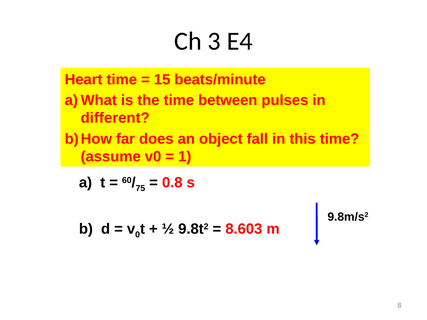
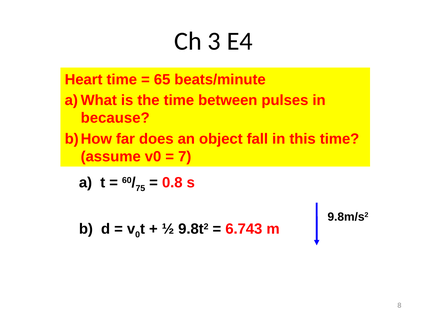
15: 15 -> 65
different: different -> because
1: 1 -> 7
8.603: 8.603 -> 6.743
